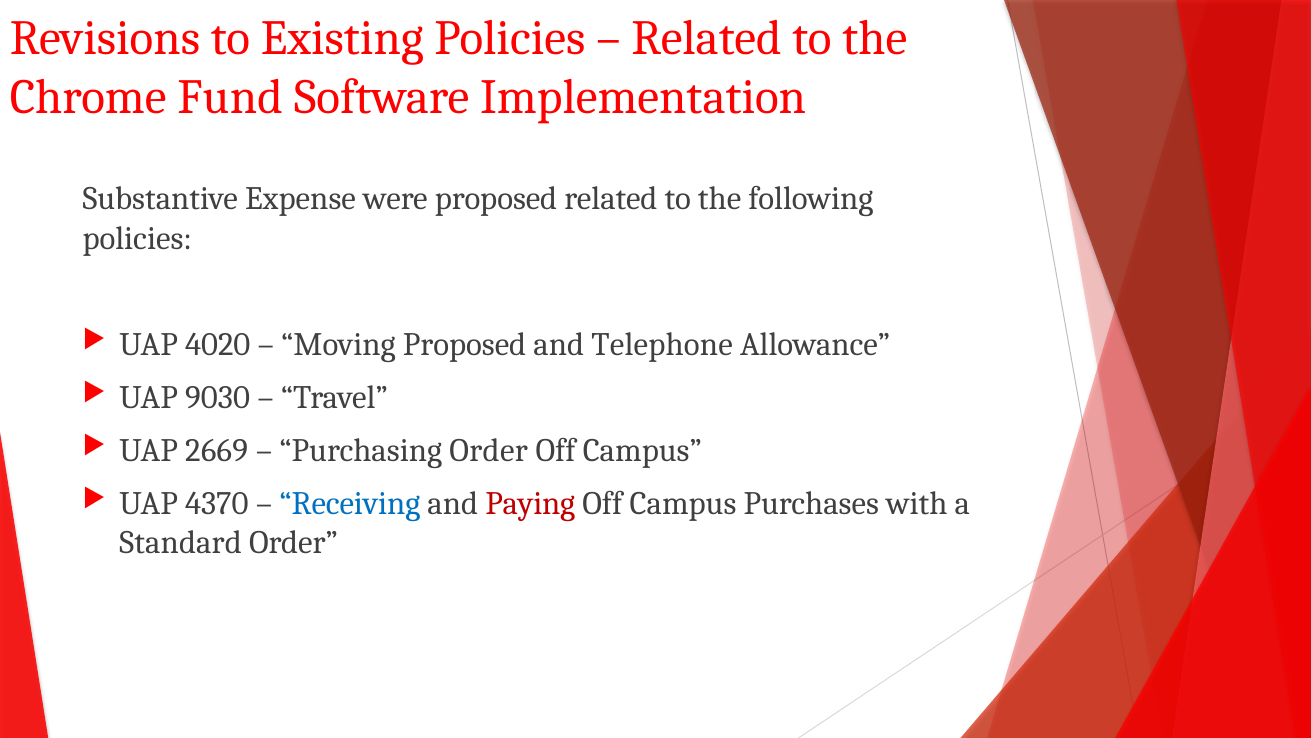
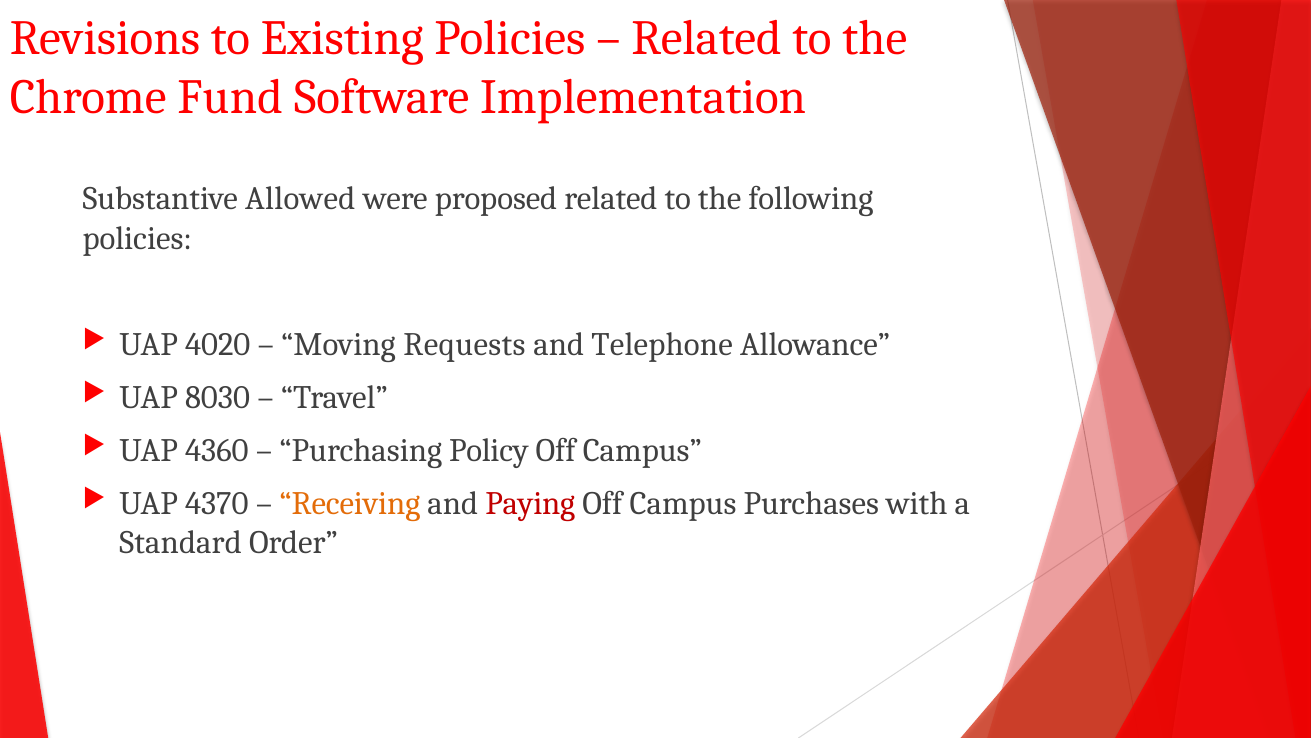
Expense: Expense -> Allowed
Moving Proposed: Proposed -> Requests
9030: 9030 -> 8030
2669: 2669 -> 4360
Purchasing Order: Order -> Policy
Receiving colour: blue -> orange
